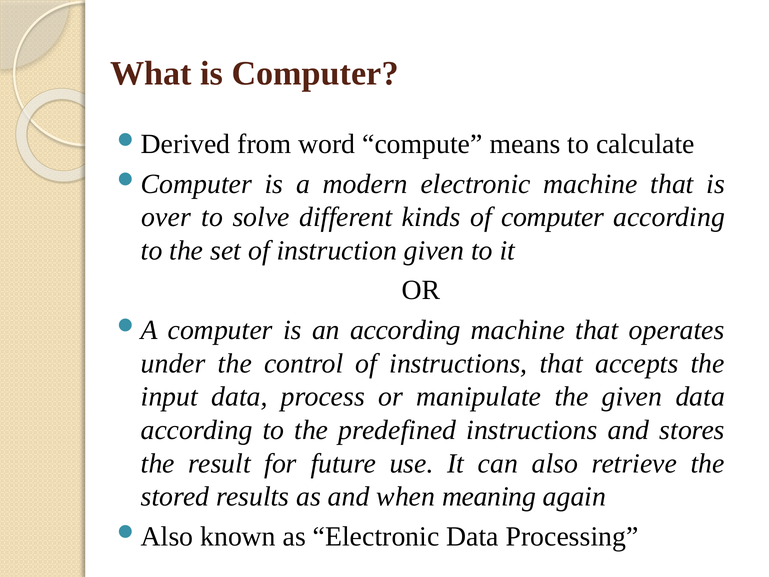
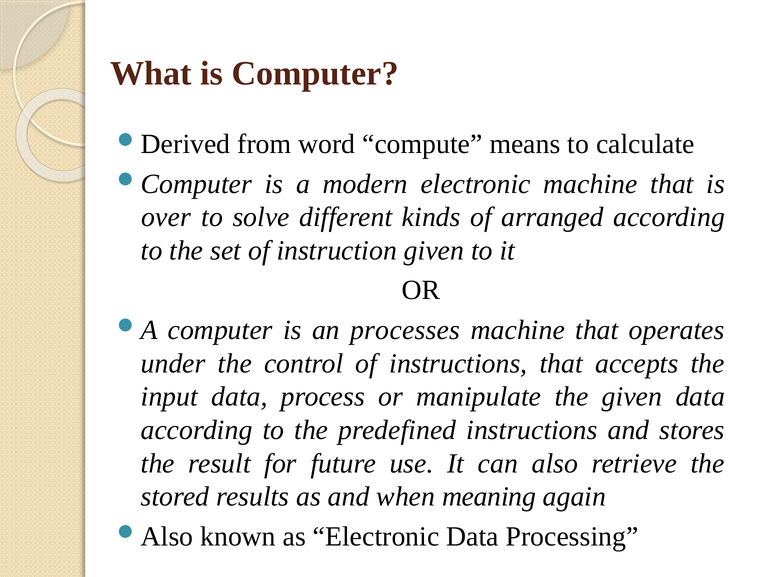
of computer: computer -> arranged
an according: according -> processes
